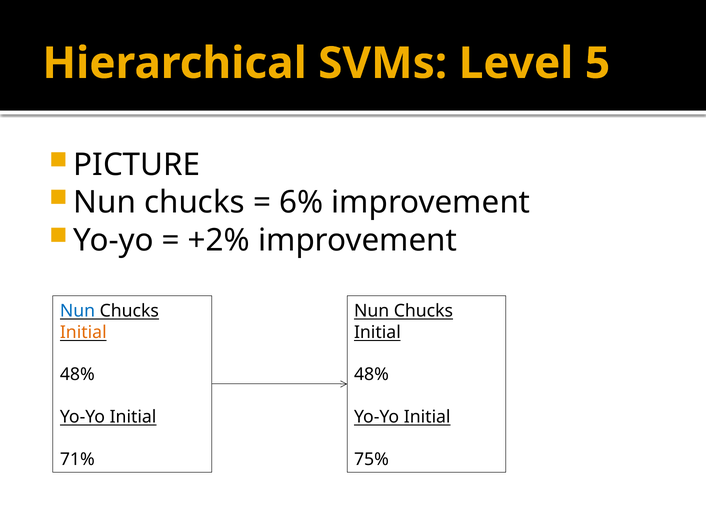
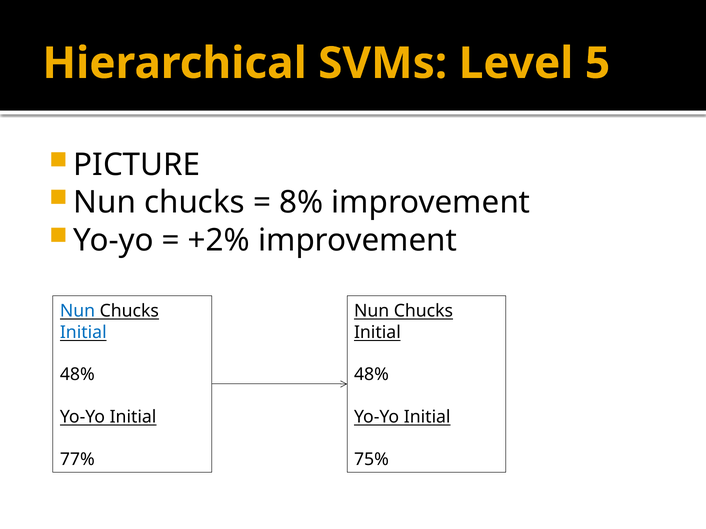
6%: 6% -> 8%
Initial at (83, 333) colour: orange -> blue
71%: 71% -> 77%
